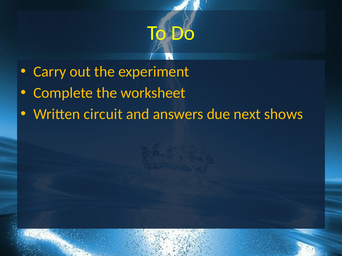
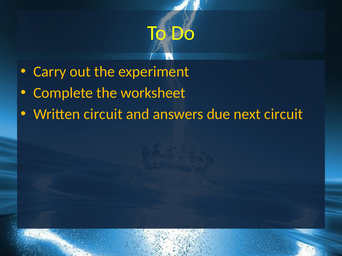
next shows: shows -> circuit
